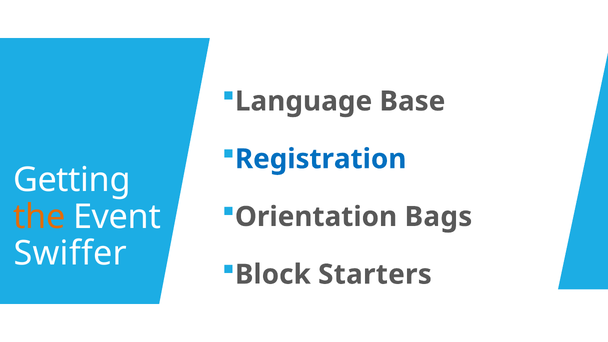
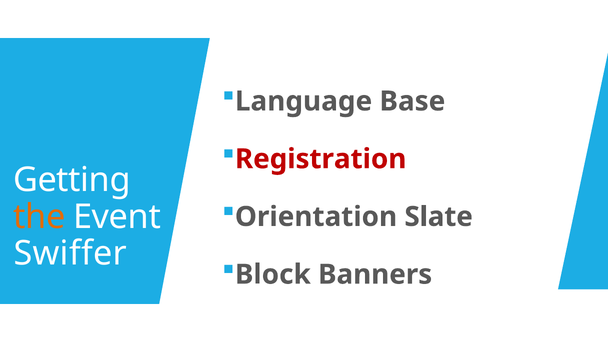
Registration colour: blue -> red
Bags: Bags -> Slate
Starters: Starters -> Banners
